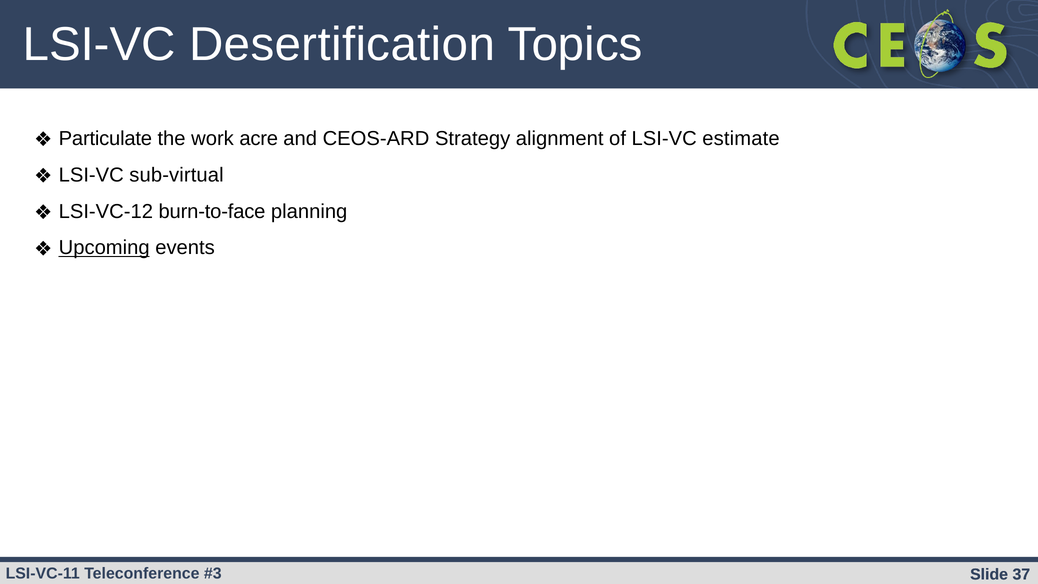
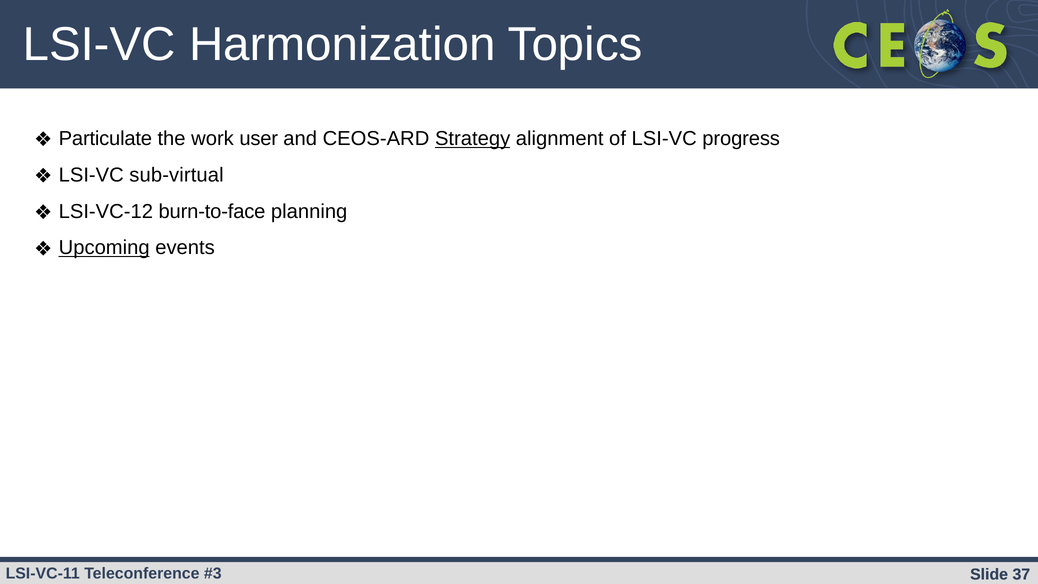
Desertification: Desertification -> Harmonization
acre: acre -> user
Strategy underline: none -> present
estimate: estimate -> progress
